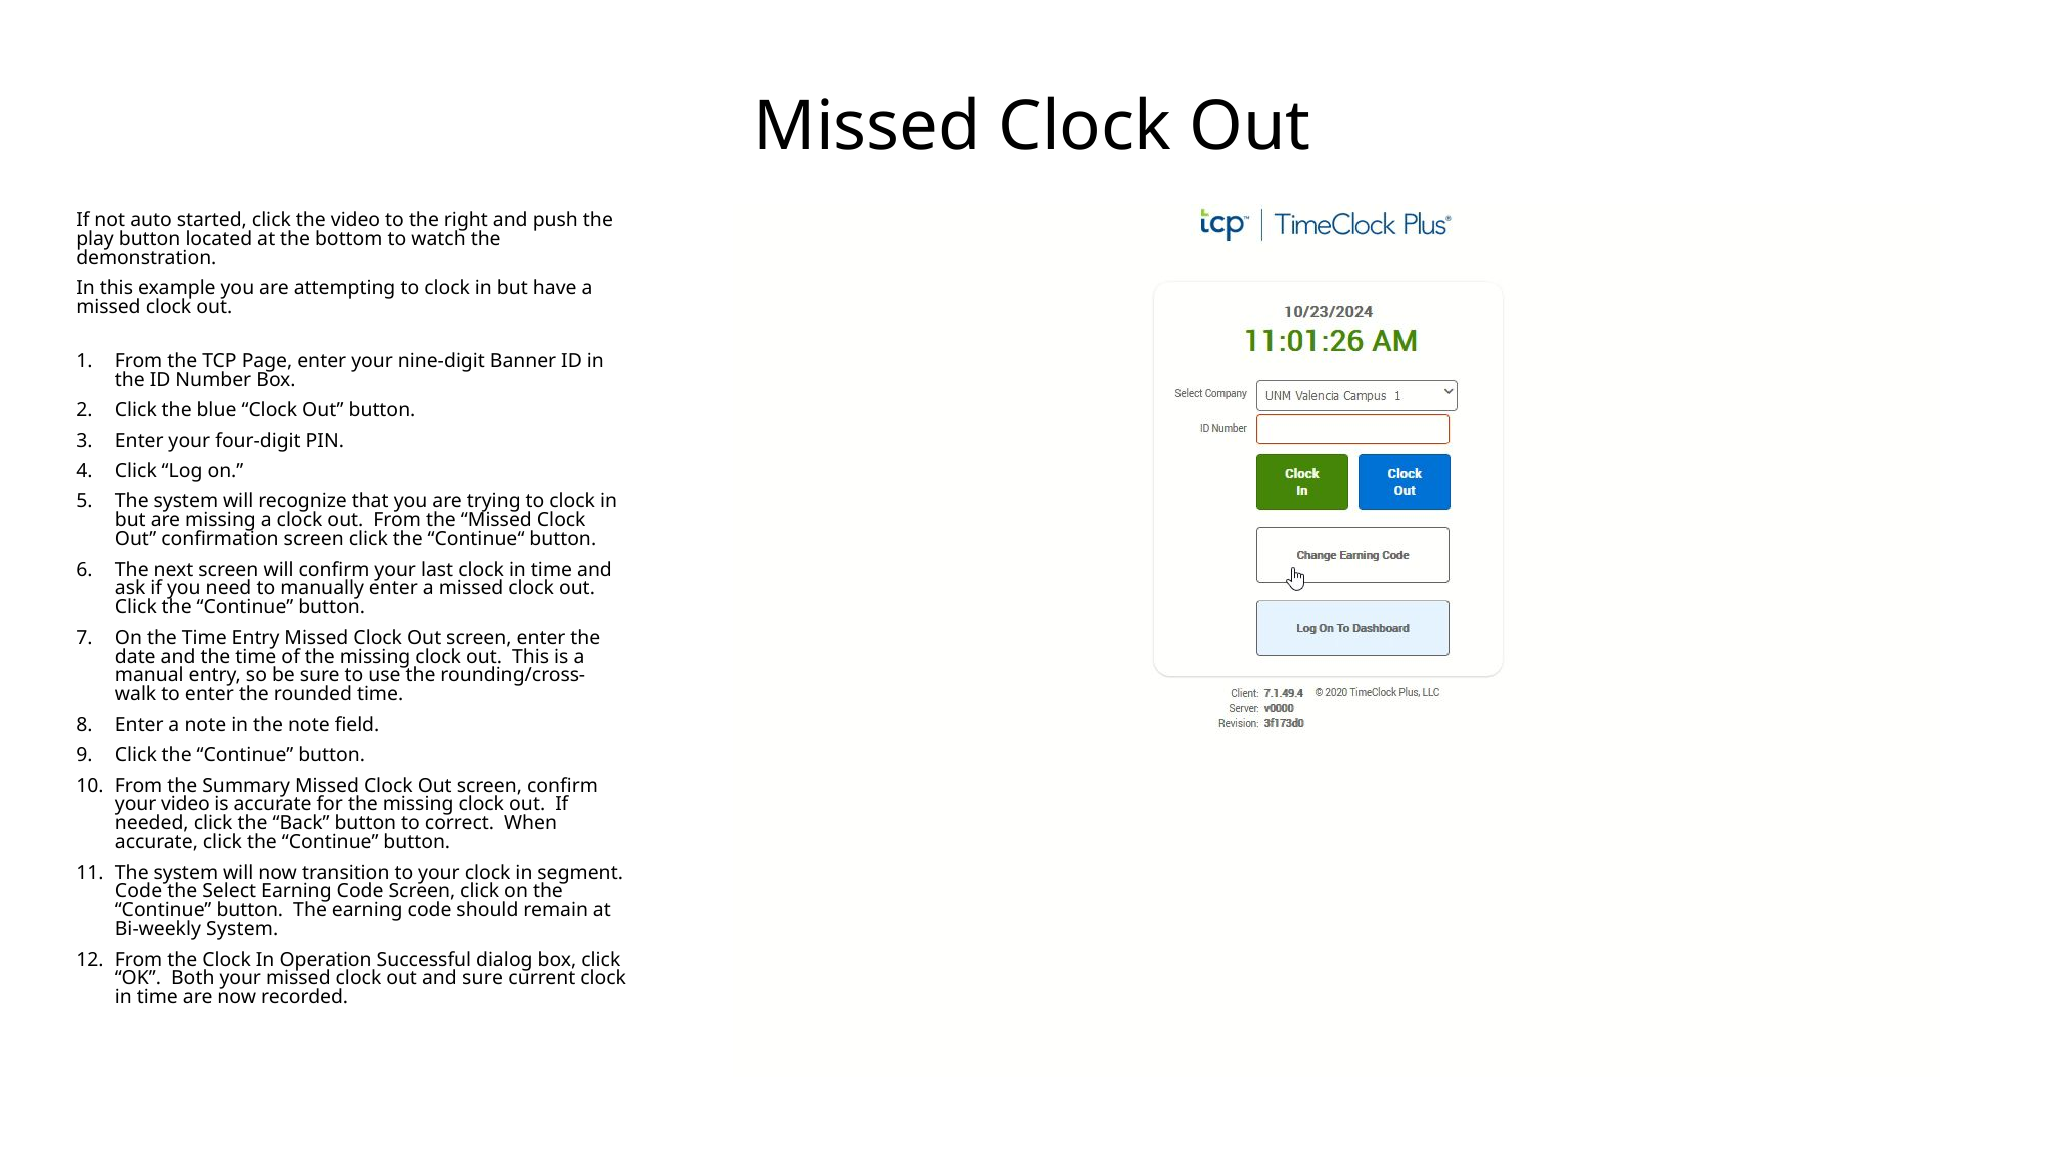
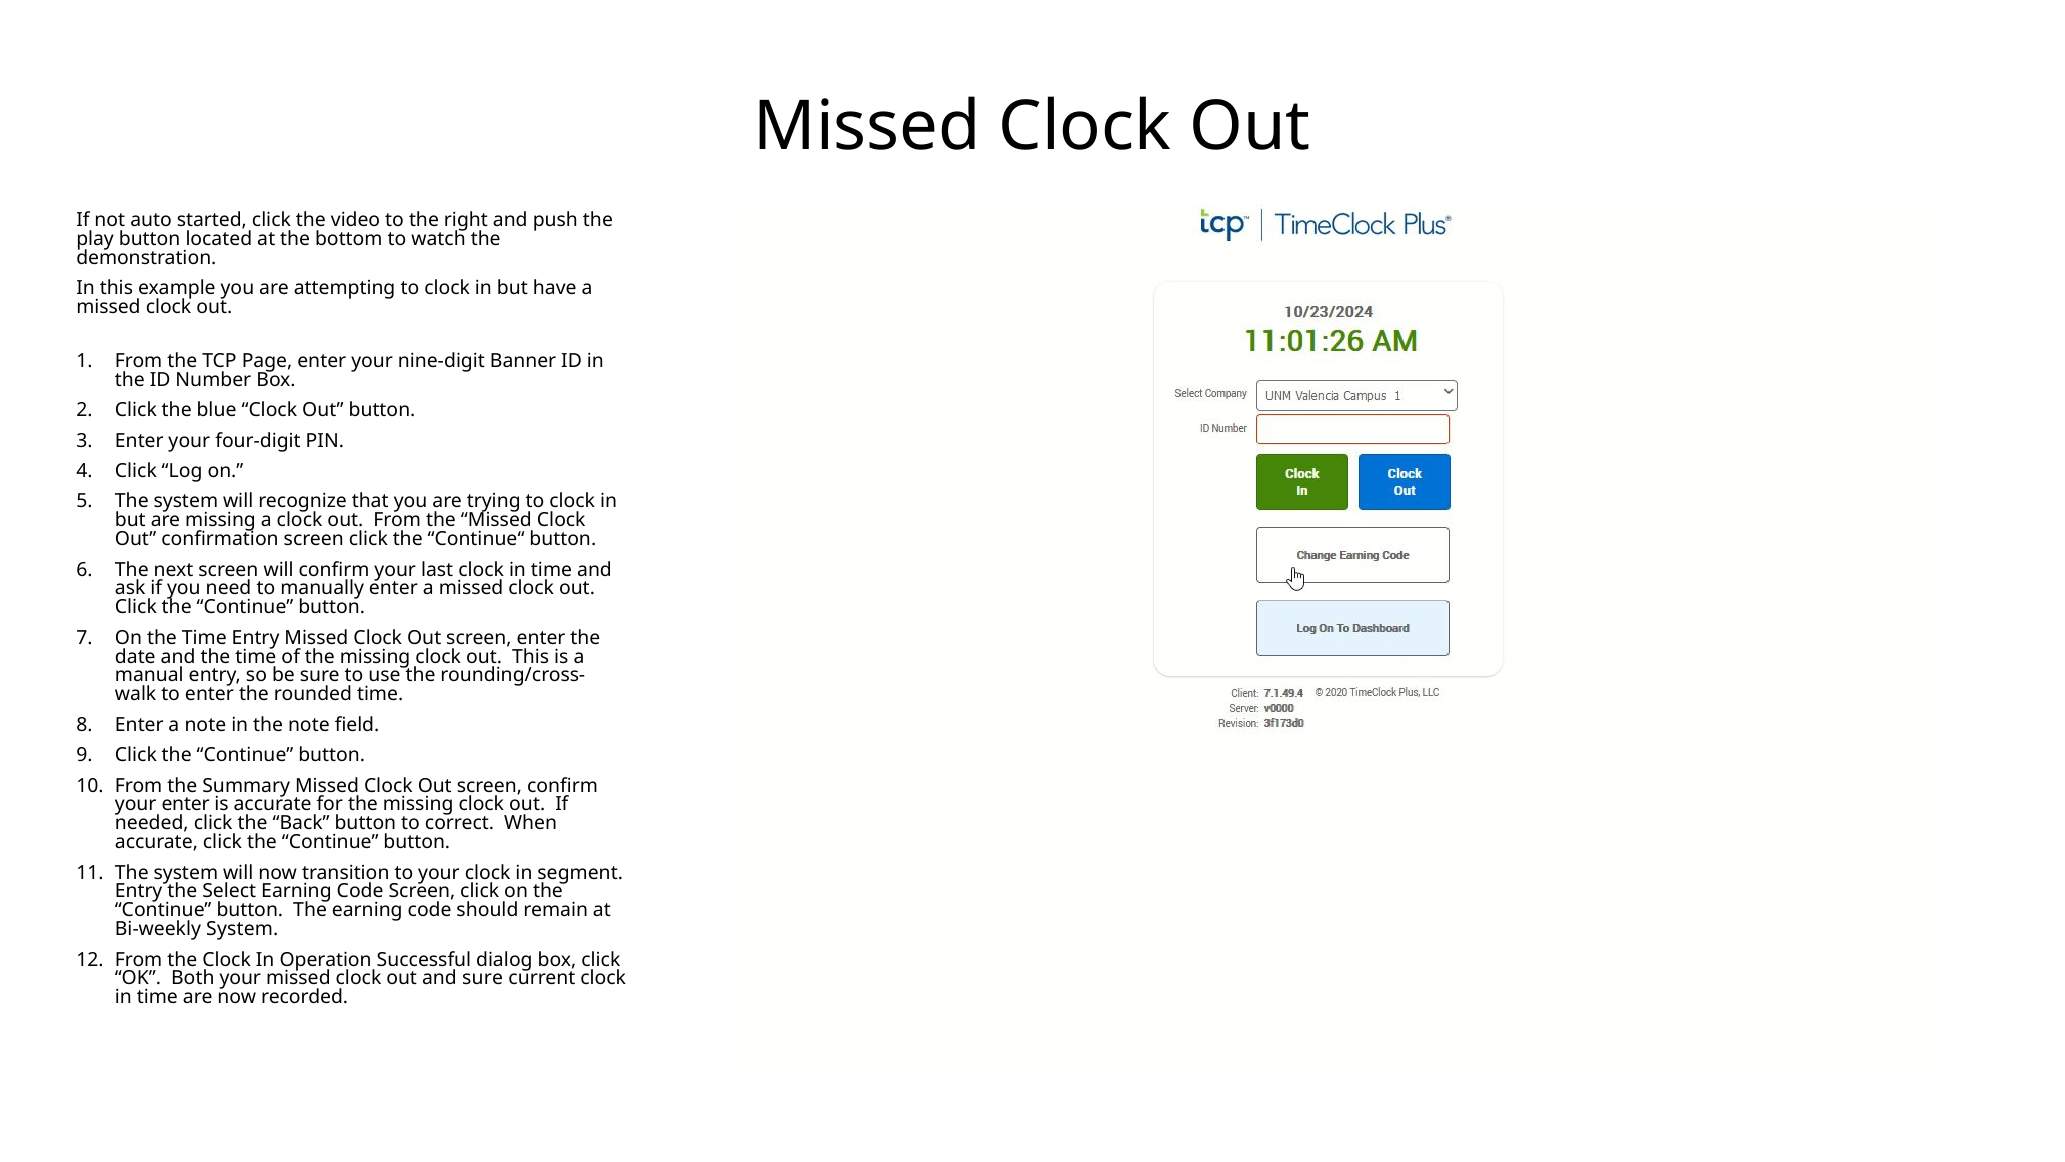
your video: video -> enter
Code at (139, 891): Code -> Entry
